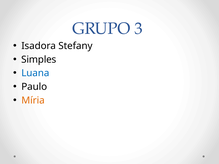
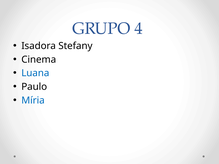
3: 3 -> 4
Simples: Simples -> Cinema
Míria colour: orange -> blue
